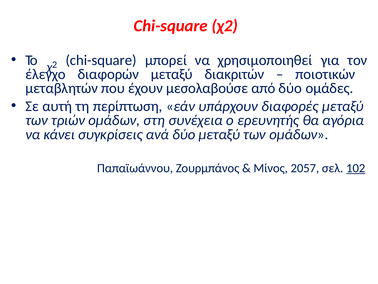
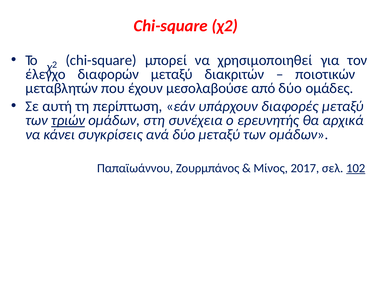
τριών underline: none -> present
αγόρια: αγόρια -> αρχικά
2057: 2057 -> 2017
